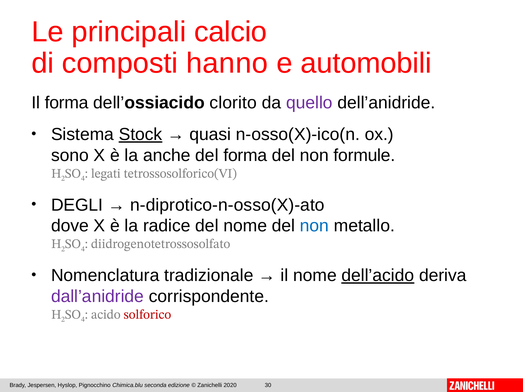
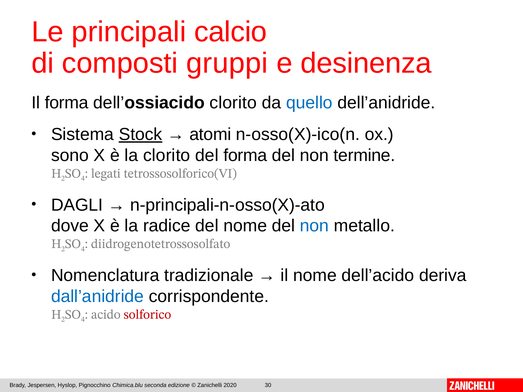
hanno: hanno -> gruppi
automobili: automobili -> desinenza
quello colour: purple -> blue
quasi: quasi -> atomi
la anche: anche -> clorito
formule: formule -> termine
DEGLI: DEGLI -> DAGLI
n-diprotico-n-osso(X)-ato: n-diprotico-n-osso(X)-ato -> n-principali-n-osso(X)-ato
dell’acido underline: present -> none
dall’anidride colour: purple -> blue
